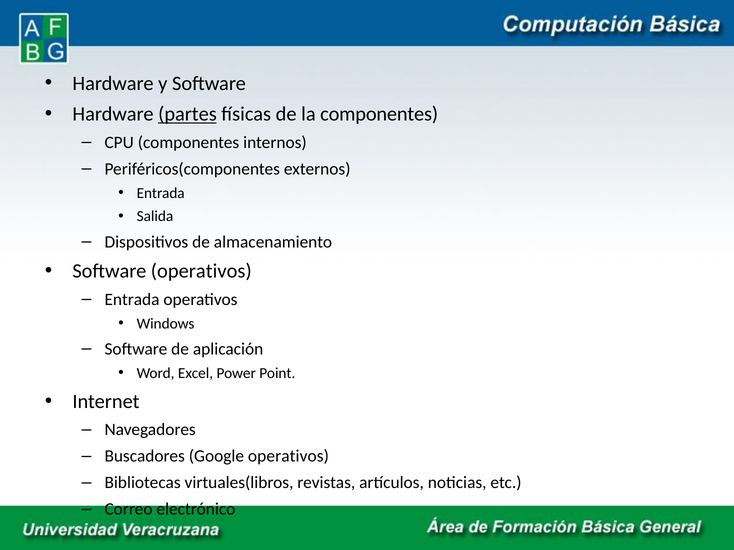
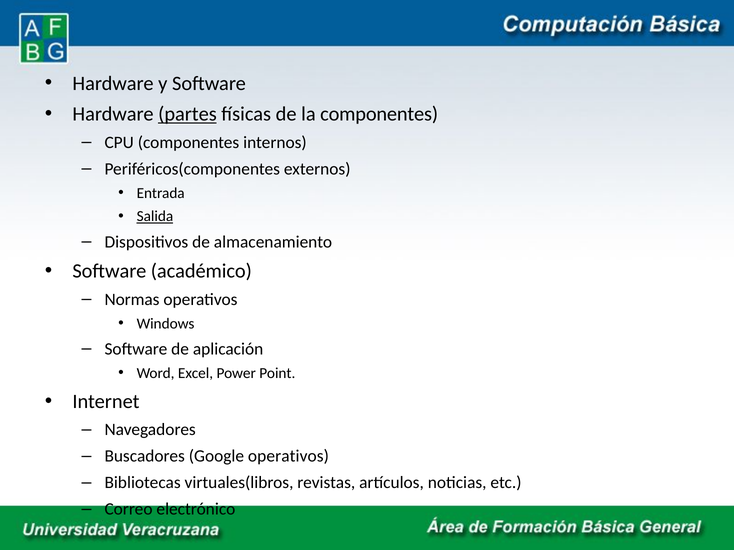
Salida underline: none -> present
Software operativos: operativos -> académico
Entrada at (132, 300): Entrada -> Normas
